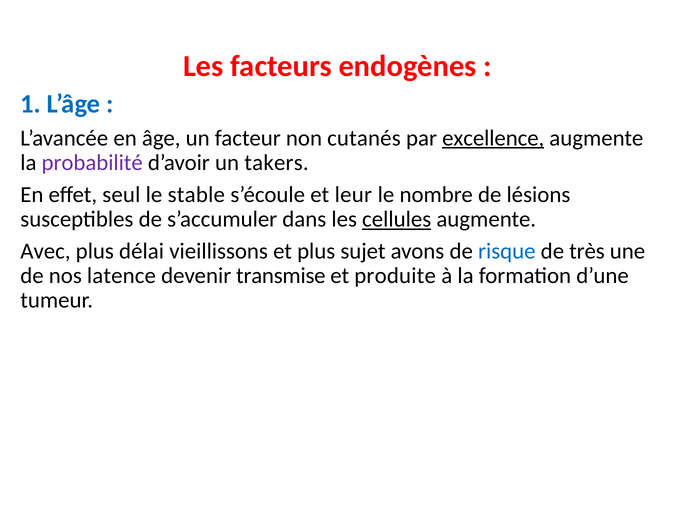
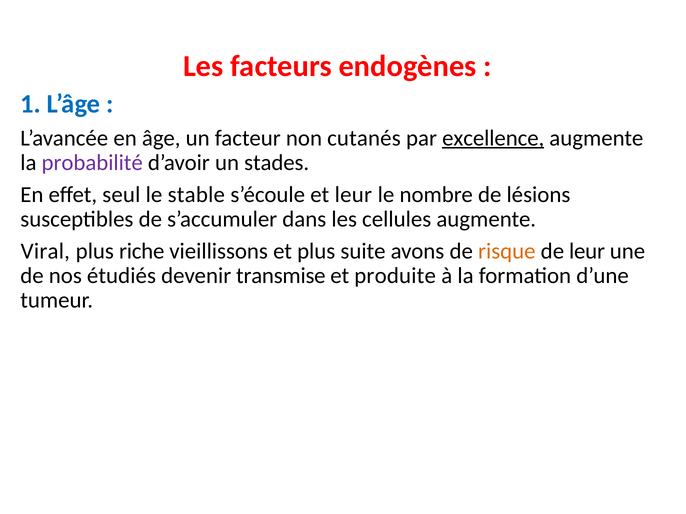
takers: takers -> stades
cellules underline: present -> none
Avec: Avec -> Viral
délai: délai -> riche
sujet: sujet -> suite
risque colour: blue -> orange
de très: très -> leur
latence: latence -> étudiés
